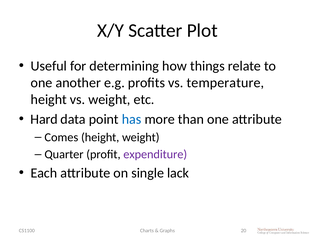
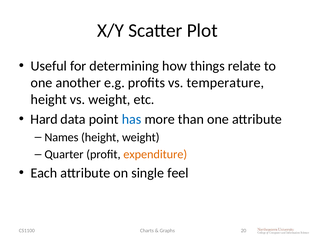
Comes: Comes -> Names
expenditure colour: purple -> orange
lack: lack -> feel
